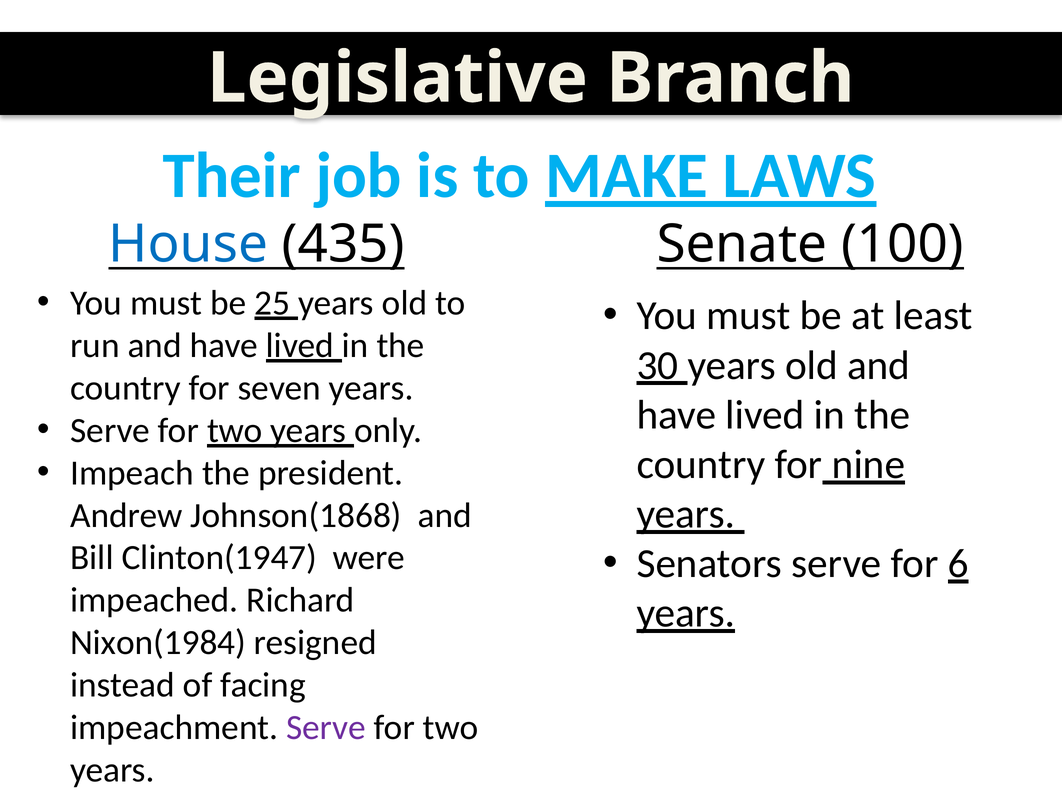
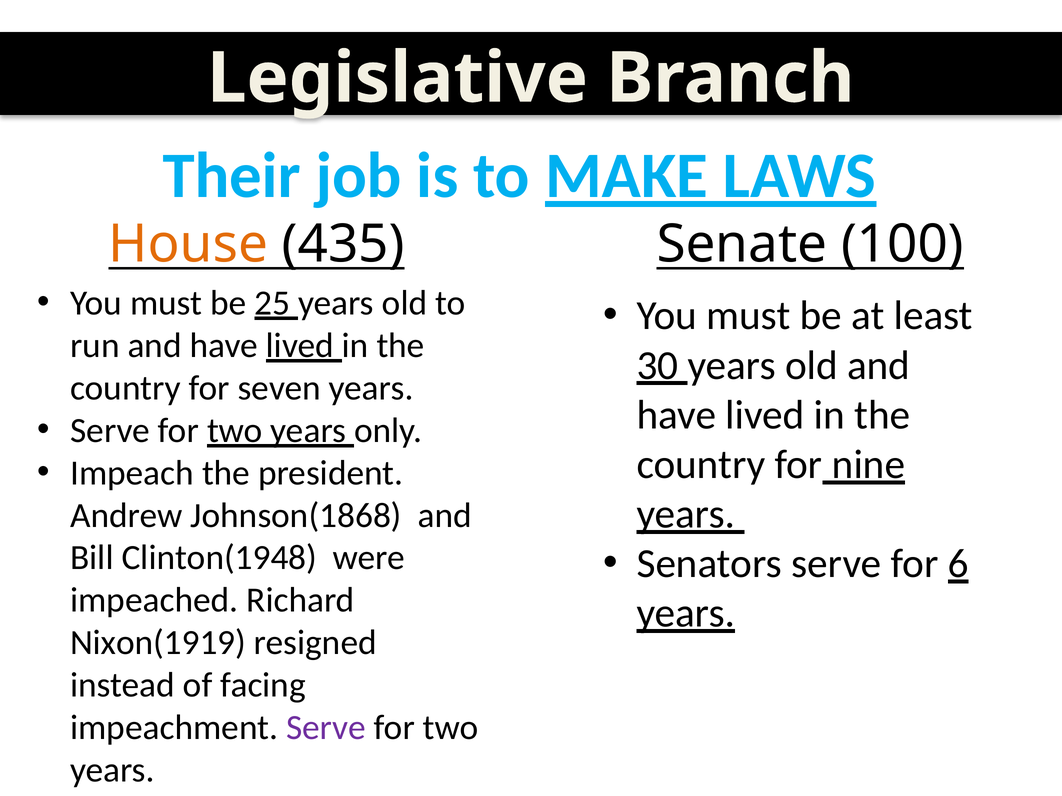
House colour: blue -> orange
Clinton(1947: Clinton(1947 -> Clinton(1948
Nixon(1984: Nixon(1984 -> Nixon(1919
